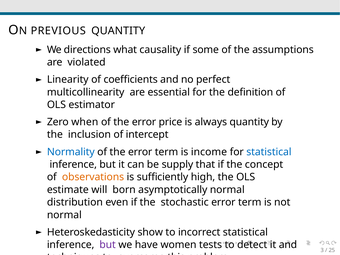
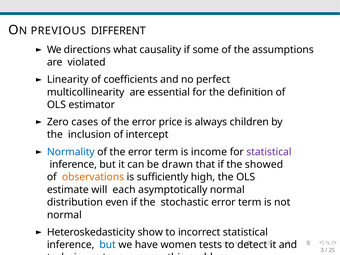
PREVIOUS QUANTITY: QUANTITY -> DIFFERENT
when: when -> cases
always quantity: quantity -> children
statistical at (269, 152) colour: blue -> purple
supply: supply -> drawn
concept: concept -> showed
born: born -> each
but at (108, 245) colour: purple -> blue
